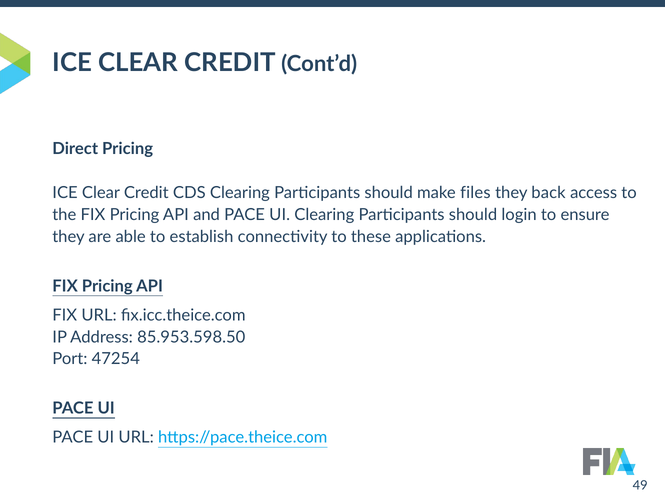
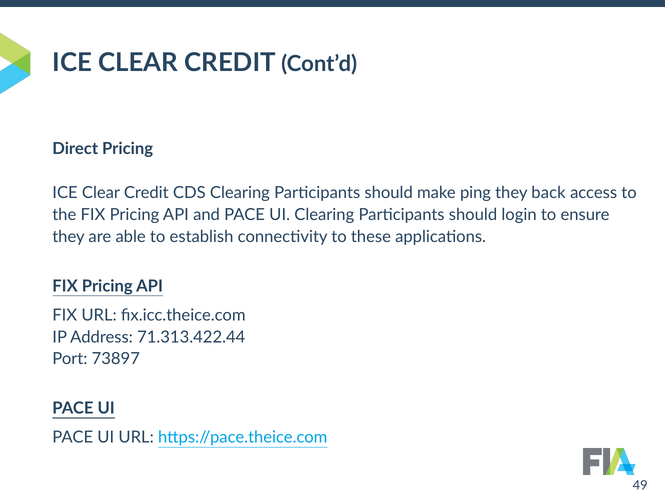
files: files -> ping
85.953.598.50: 85.953.598.50 -> 71.313.422.44
47254: 47254 -> 73897
